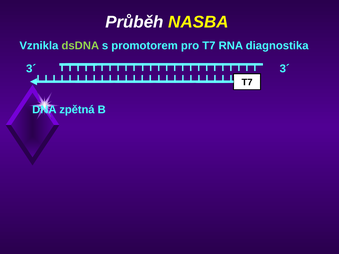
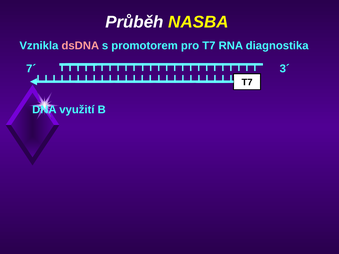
dsDNA colour: light green -> pink
3´ at (31, 69): 3´ -> 7´
zpětná: zpětná -> využití
